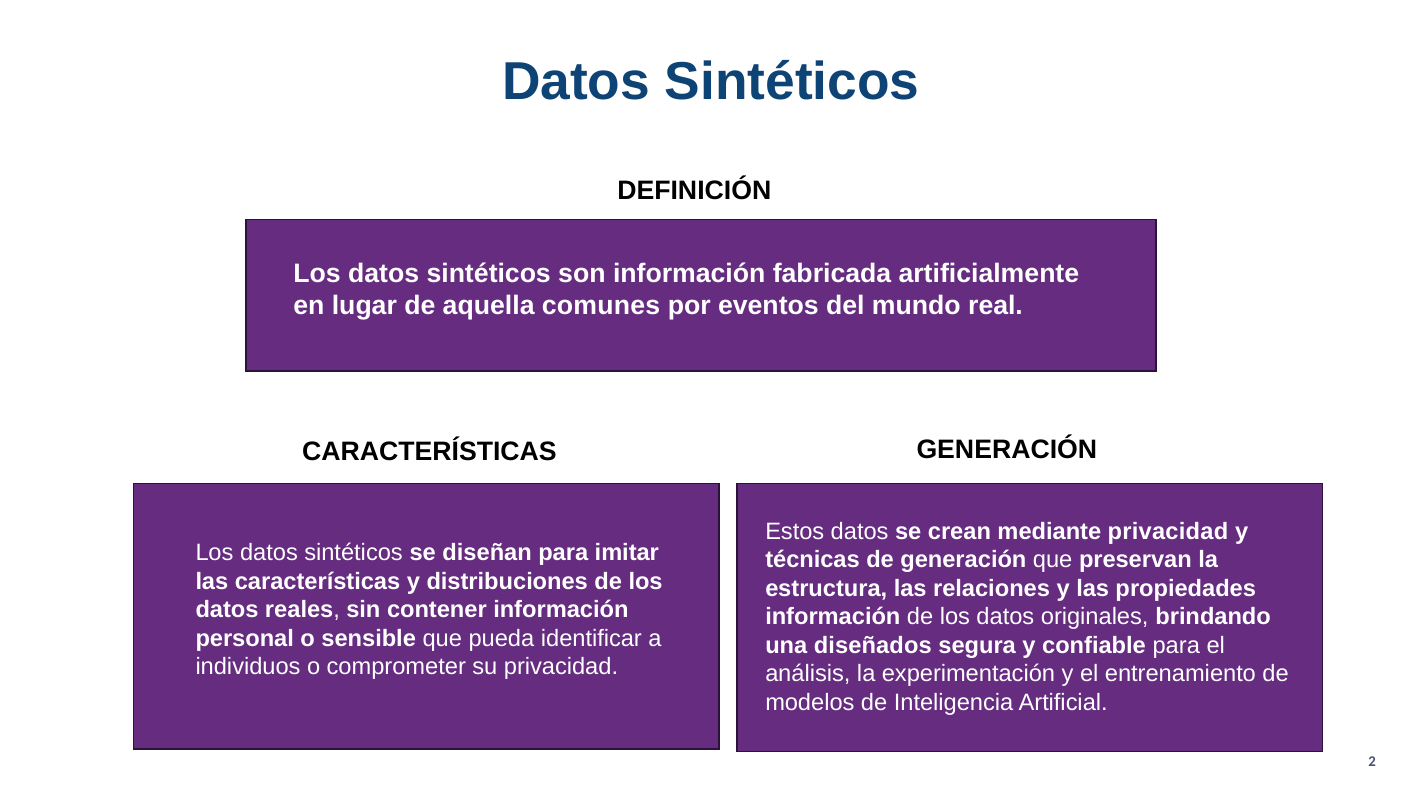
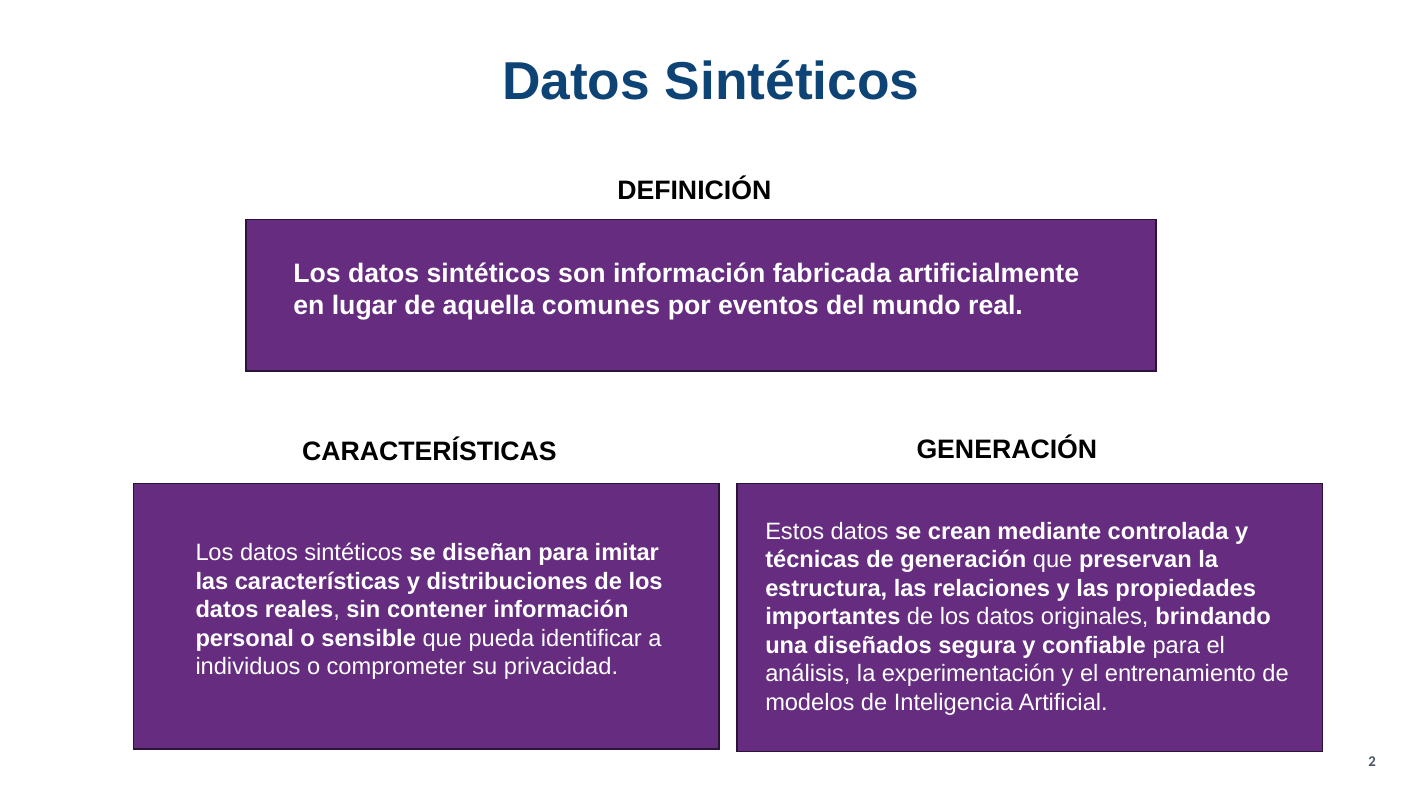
mediante privacidad: privacidad -> controlada
información at (833, 617): información -> importantes
